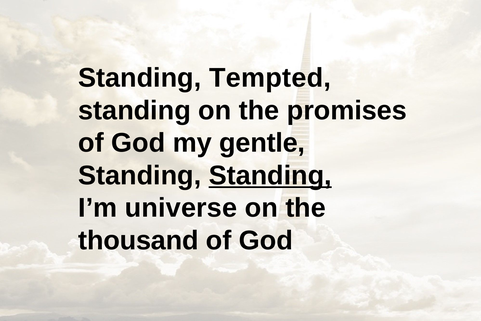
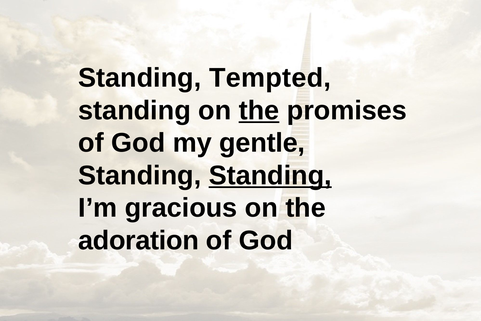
the at (259, 110) underline: none -> present
universe: universe -> gracious
thousand: thousand -> adoration
